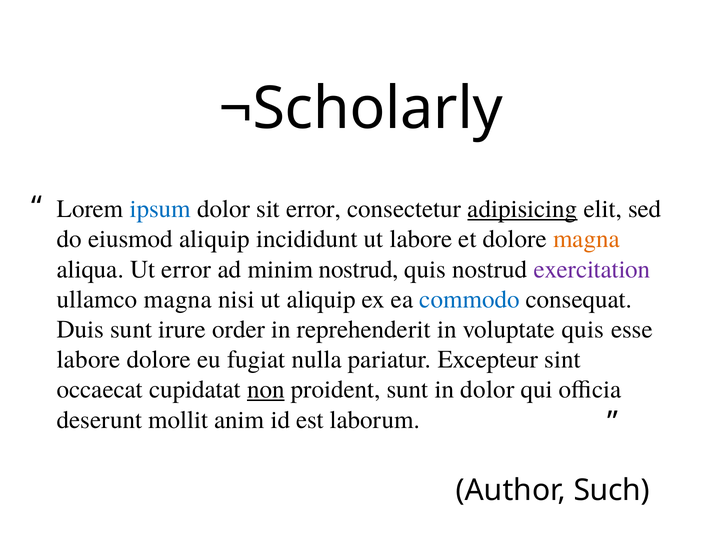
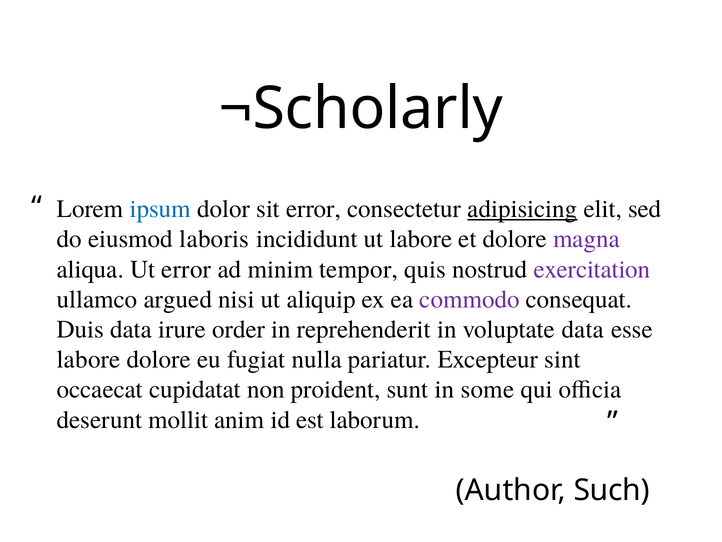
eiusmod aliquip: aliquip -> laboris
magna at (586, 239) colour: orange -> purple
minim nostrud: nostrud -> tempor
ullamco magna: magna -> argued
commodo colour: blue -> purple
Duis sunt: sunt -> data
voluptate quis: quis -> data
non underline: present -> none
in dolor: dolor -> some
